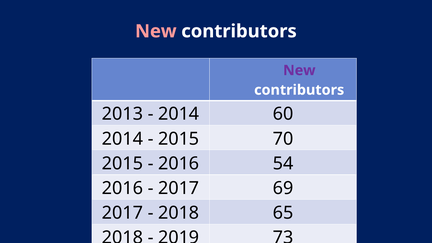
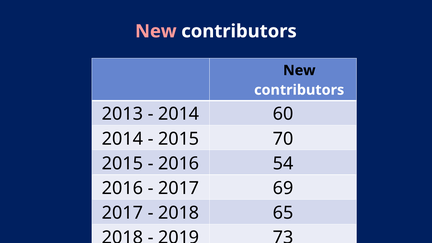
New at (299, 70) colour: purple -> black
